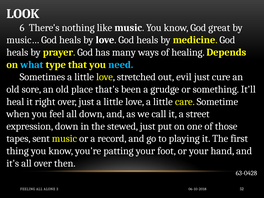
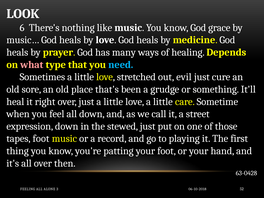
great: great -> grace
what colour: light blue -> pink
tapes sent: sent -> foot
